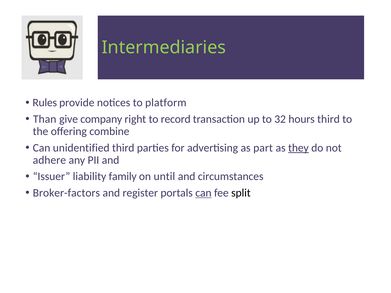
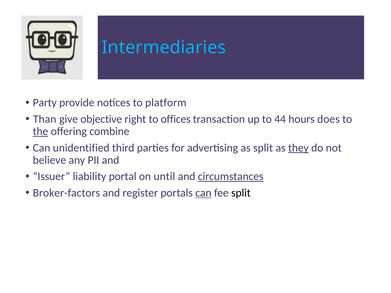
Intermediaries colour: light green -> light blue
Rules: Rules -> Party
company: company -> objective
record: record -> offices
32: 32 -> 44
hours third: third -> does
the underline: none -> present
as part: part -> split
adhere: adhere -> believe
family: family -> portal
circumstances underline: none -> present
